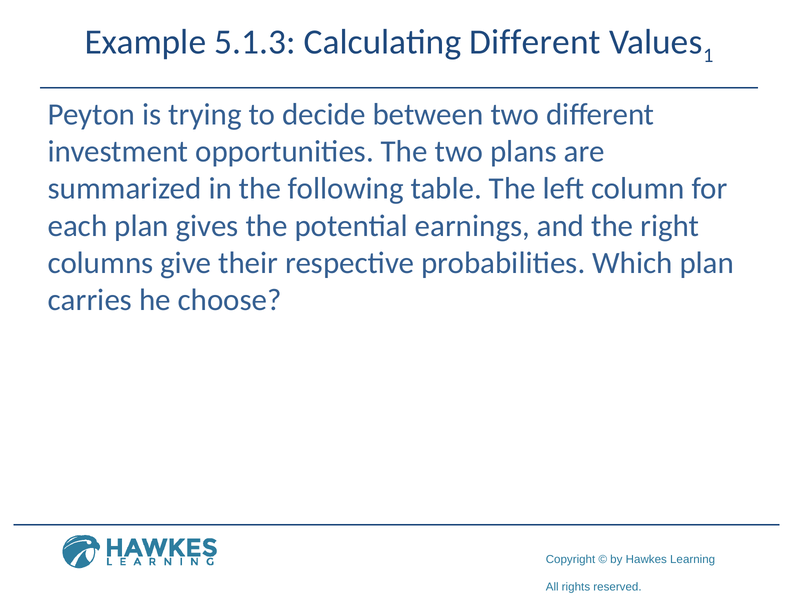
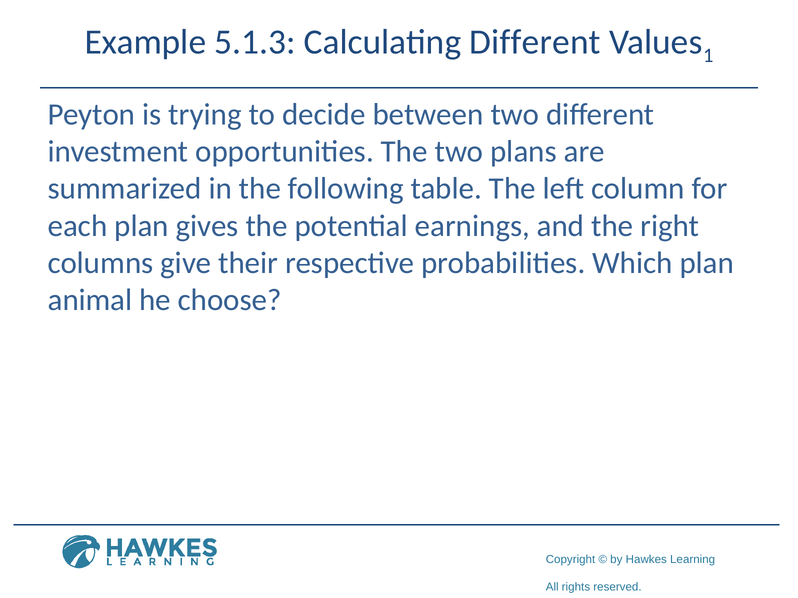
carries: carries -> animal
